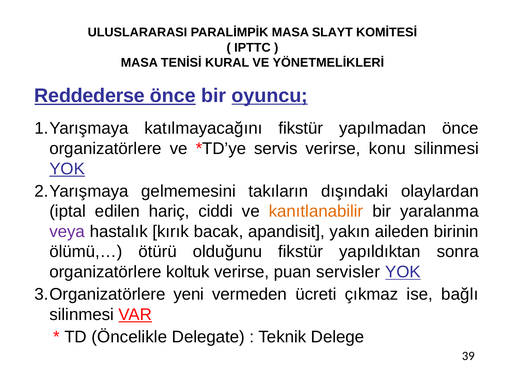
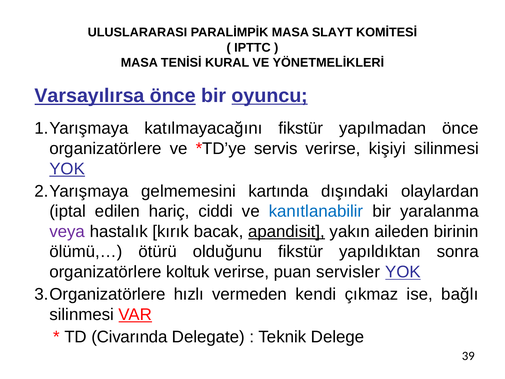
Reddederse: Reddederse -> Varsayılırsa
konu: konu -> kişiyi
takıların: takıların -> kartında
kanıtlanabilir colour: orange -> blue
apandisit underline: none -> present
yeni: yeni -> hızlı
ücreti: ücreti -> kendi
Öncelikle: Öncelikle -> Civarında
